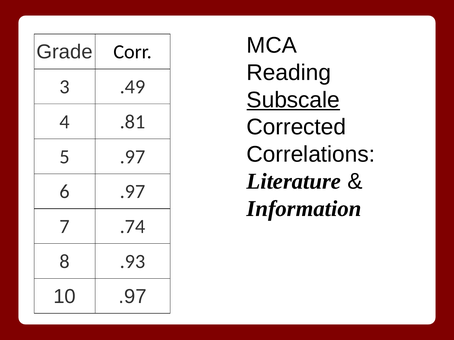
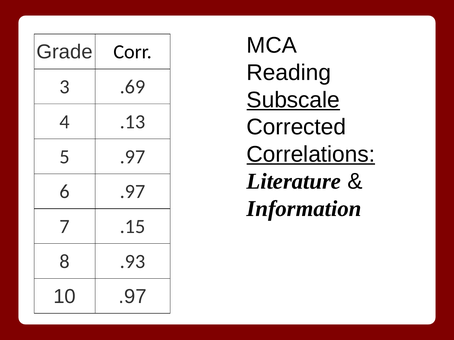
.49: .49 -> .69
.81: .81 -> .13
Correlations underline: none -> present
.74: .74 -> .15
